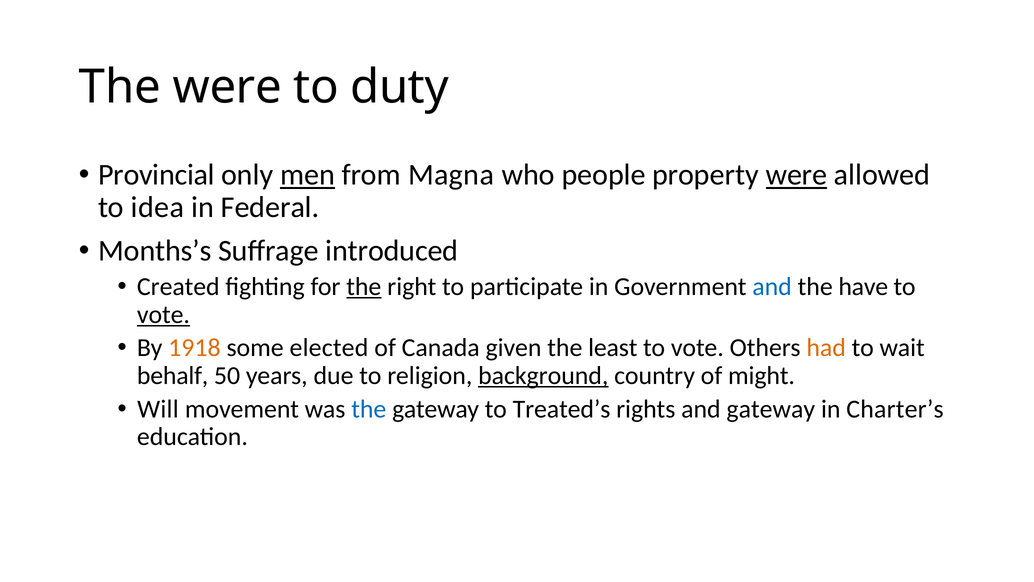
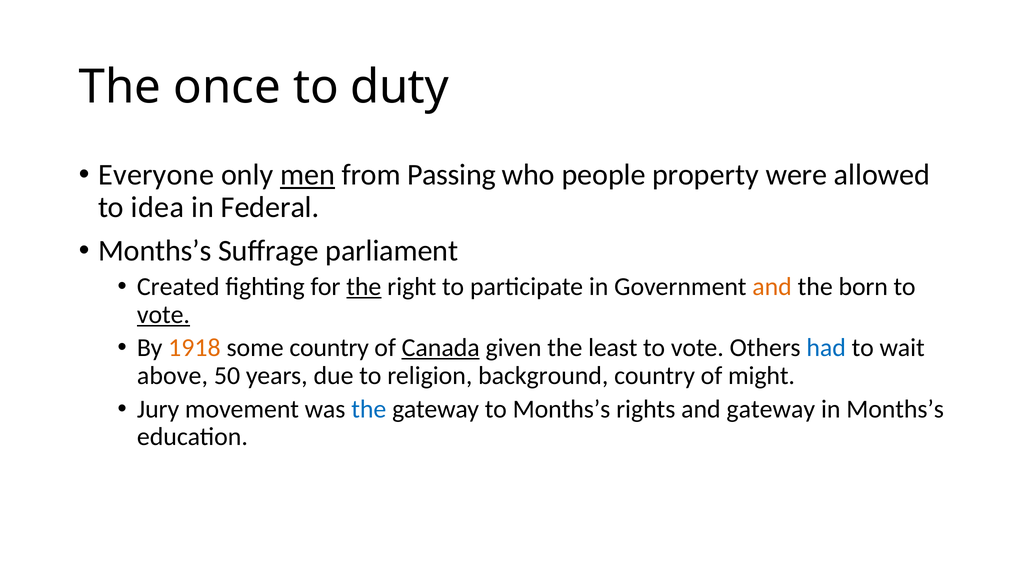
The were: were -> once
Provincial: Provincial -> Everyone
Magna: Magna -> Passing
were at (797, 175) underline: present -> none
introduced: introduced -> parliament
and at (772, 286) colour: blue -> orange
have: have -> born
some elected: elected -> country
Canada underline: none -> present
had colour: orange -> blue
behalf: behalf -> above
background underline: present -> none
Will: Will -> Jury
to Treated’s: Treated’s -> Months’s
in Charter’s: Charter’s -> Months’s
